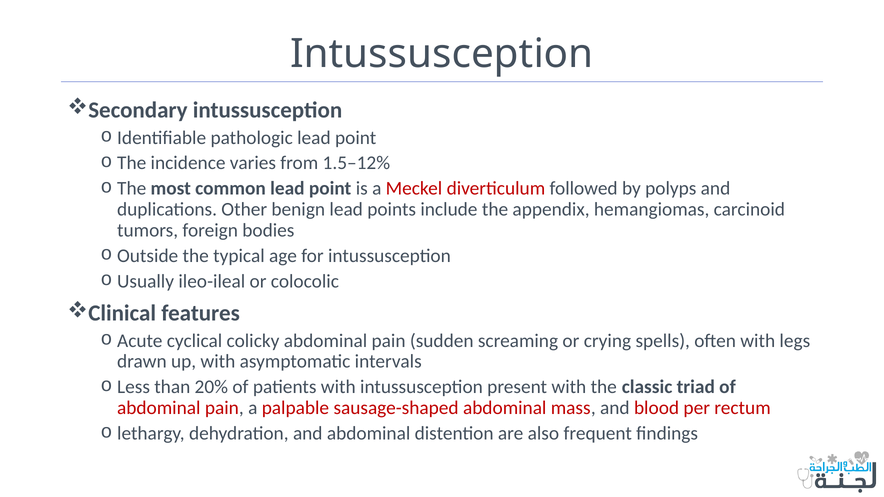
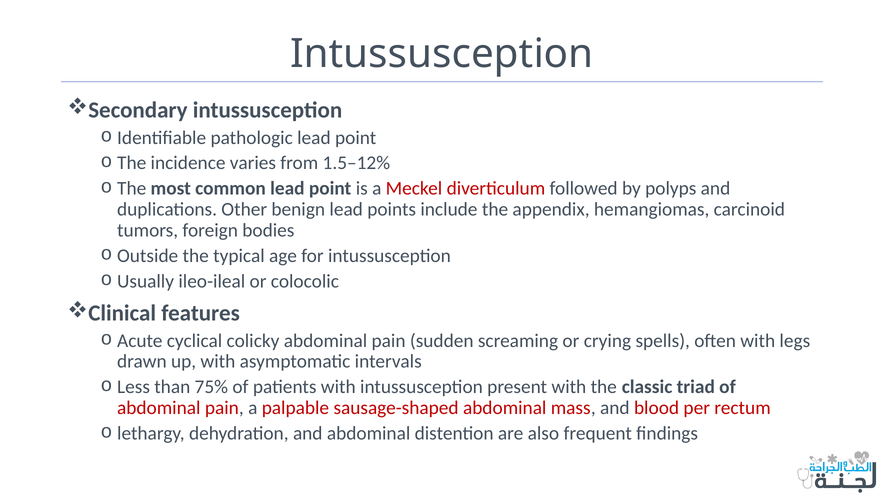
20%: 20% -> 75%
